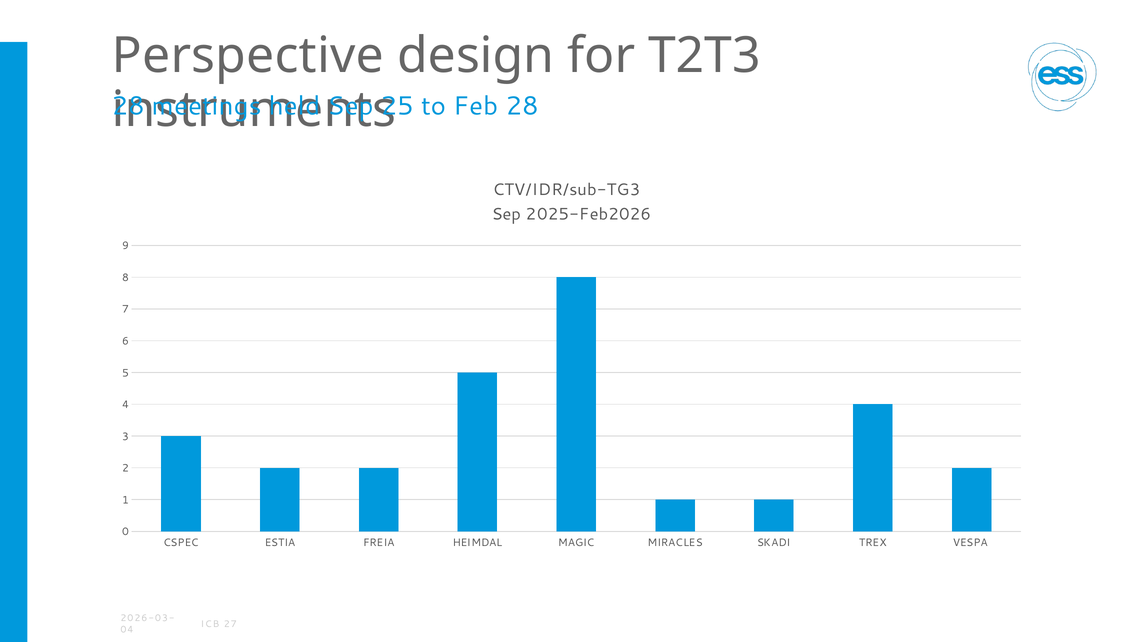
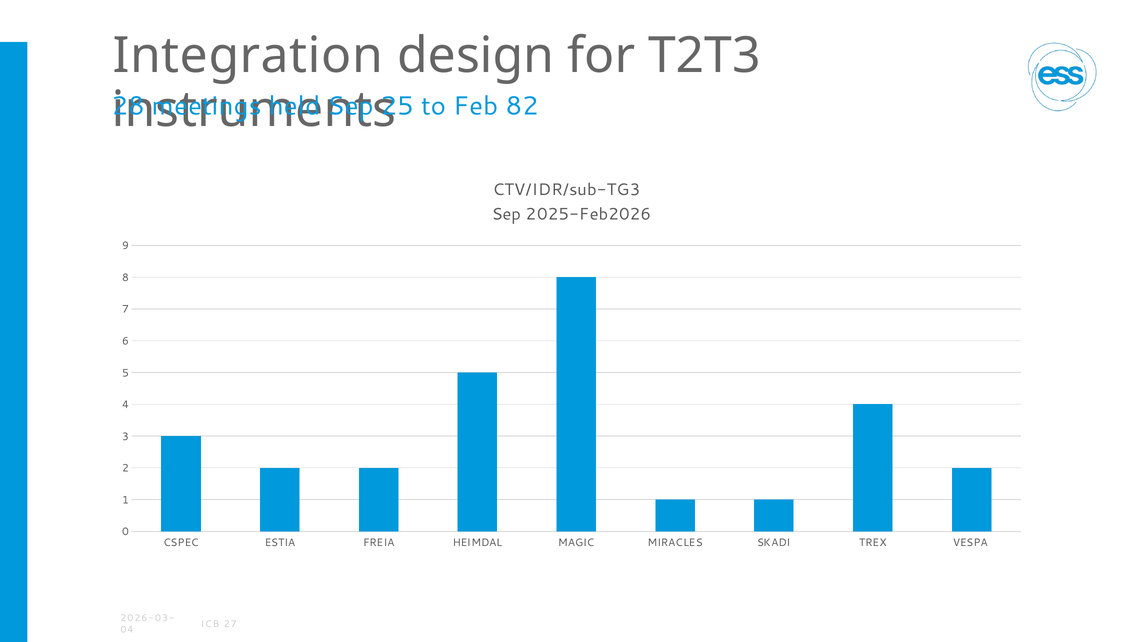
Perspective: Perspective -> Integration
Feb 28: 28 -> 82
